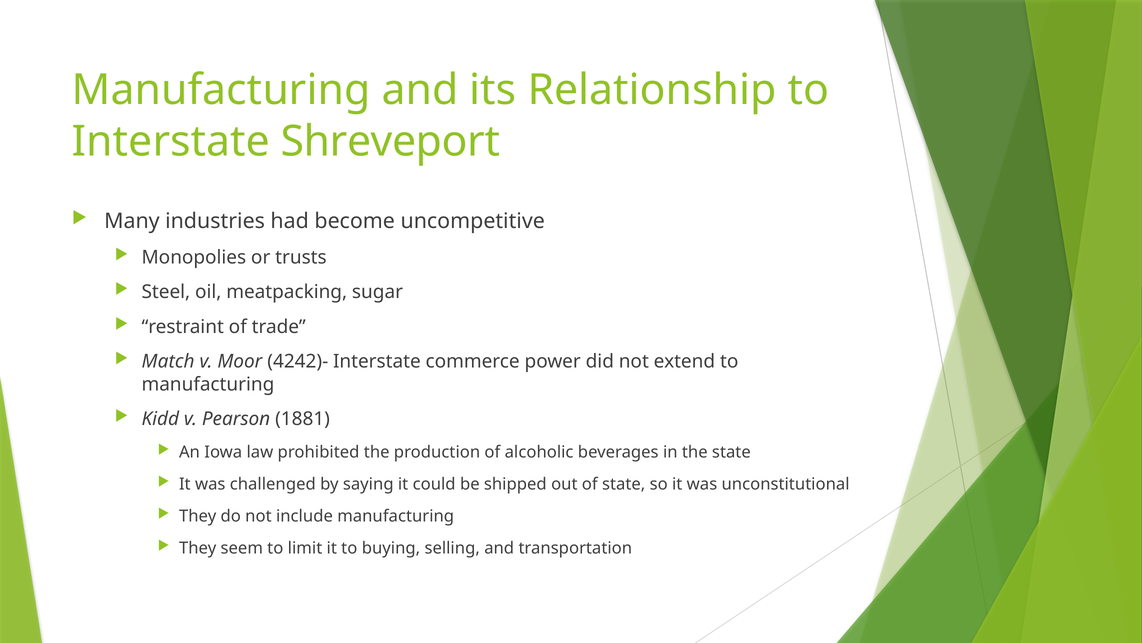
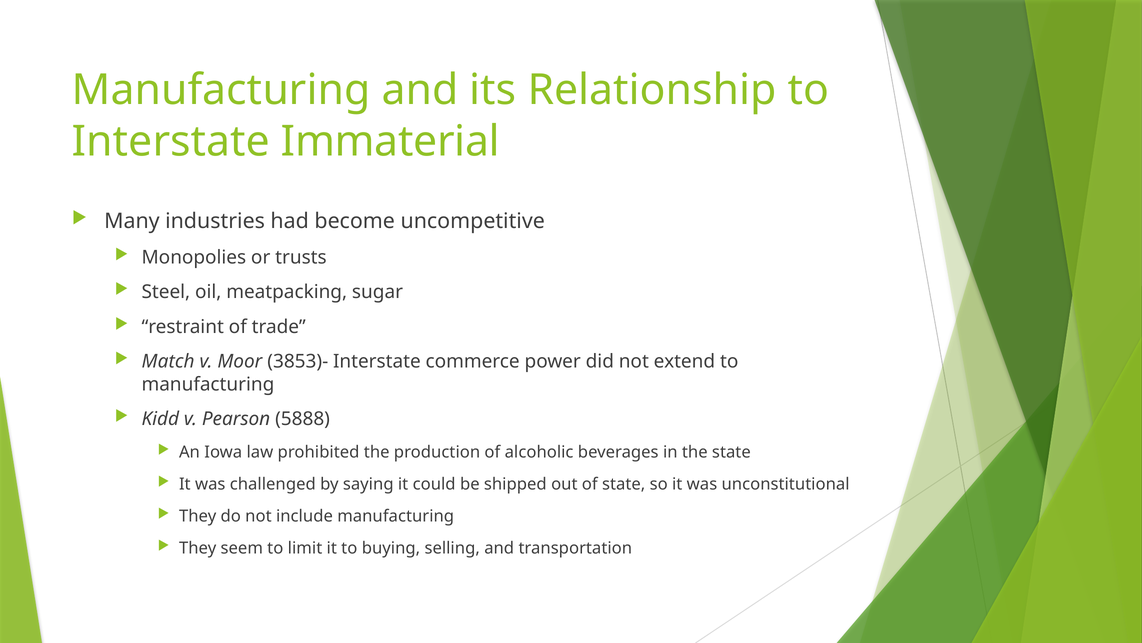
Shreveport: Shreveport -> Immaterial
4242)-: 4242)- -> 3853)-
1881: 1881 -> 5888
